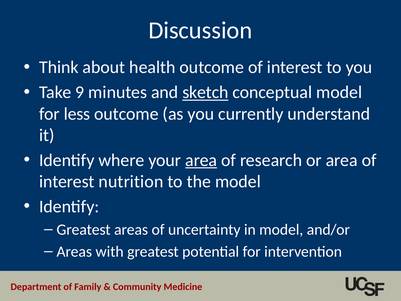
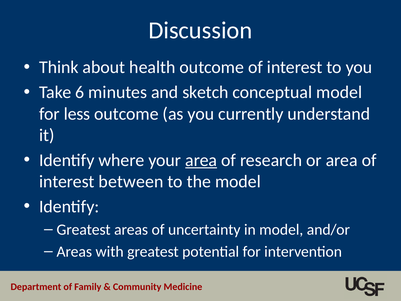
9: 9 -> 6
sketch underline: present -> none
nutrition: nutrition -> between
